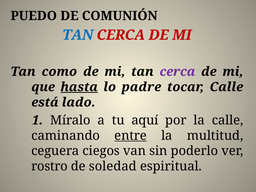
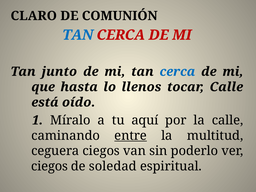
PUEDO: PUEDO -> CLARO
como: como -> junto
cerca at (177, 72) colour: purple -> blue
hasta underline: present -> none
padre: padre -> llenos
lado: lado -> oído
rostro at (50, 166): rostro -> ciegos
